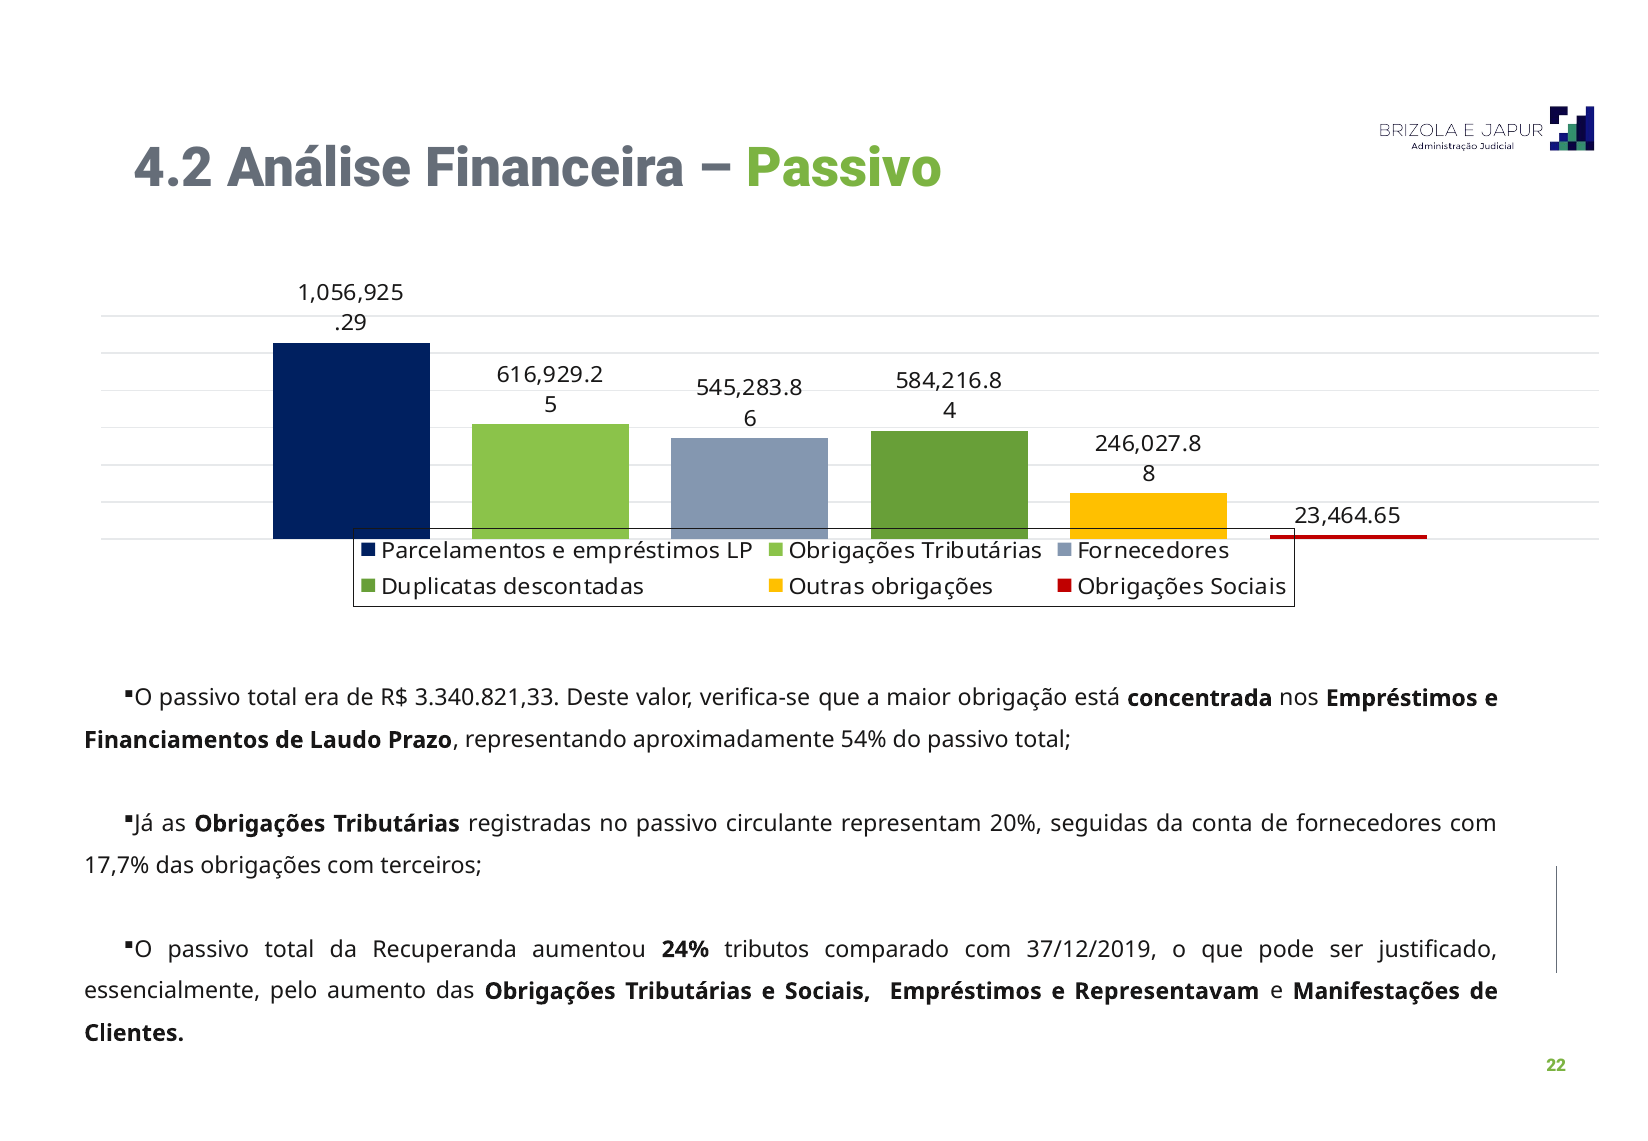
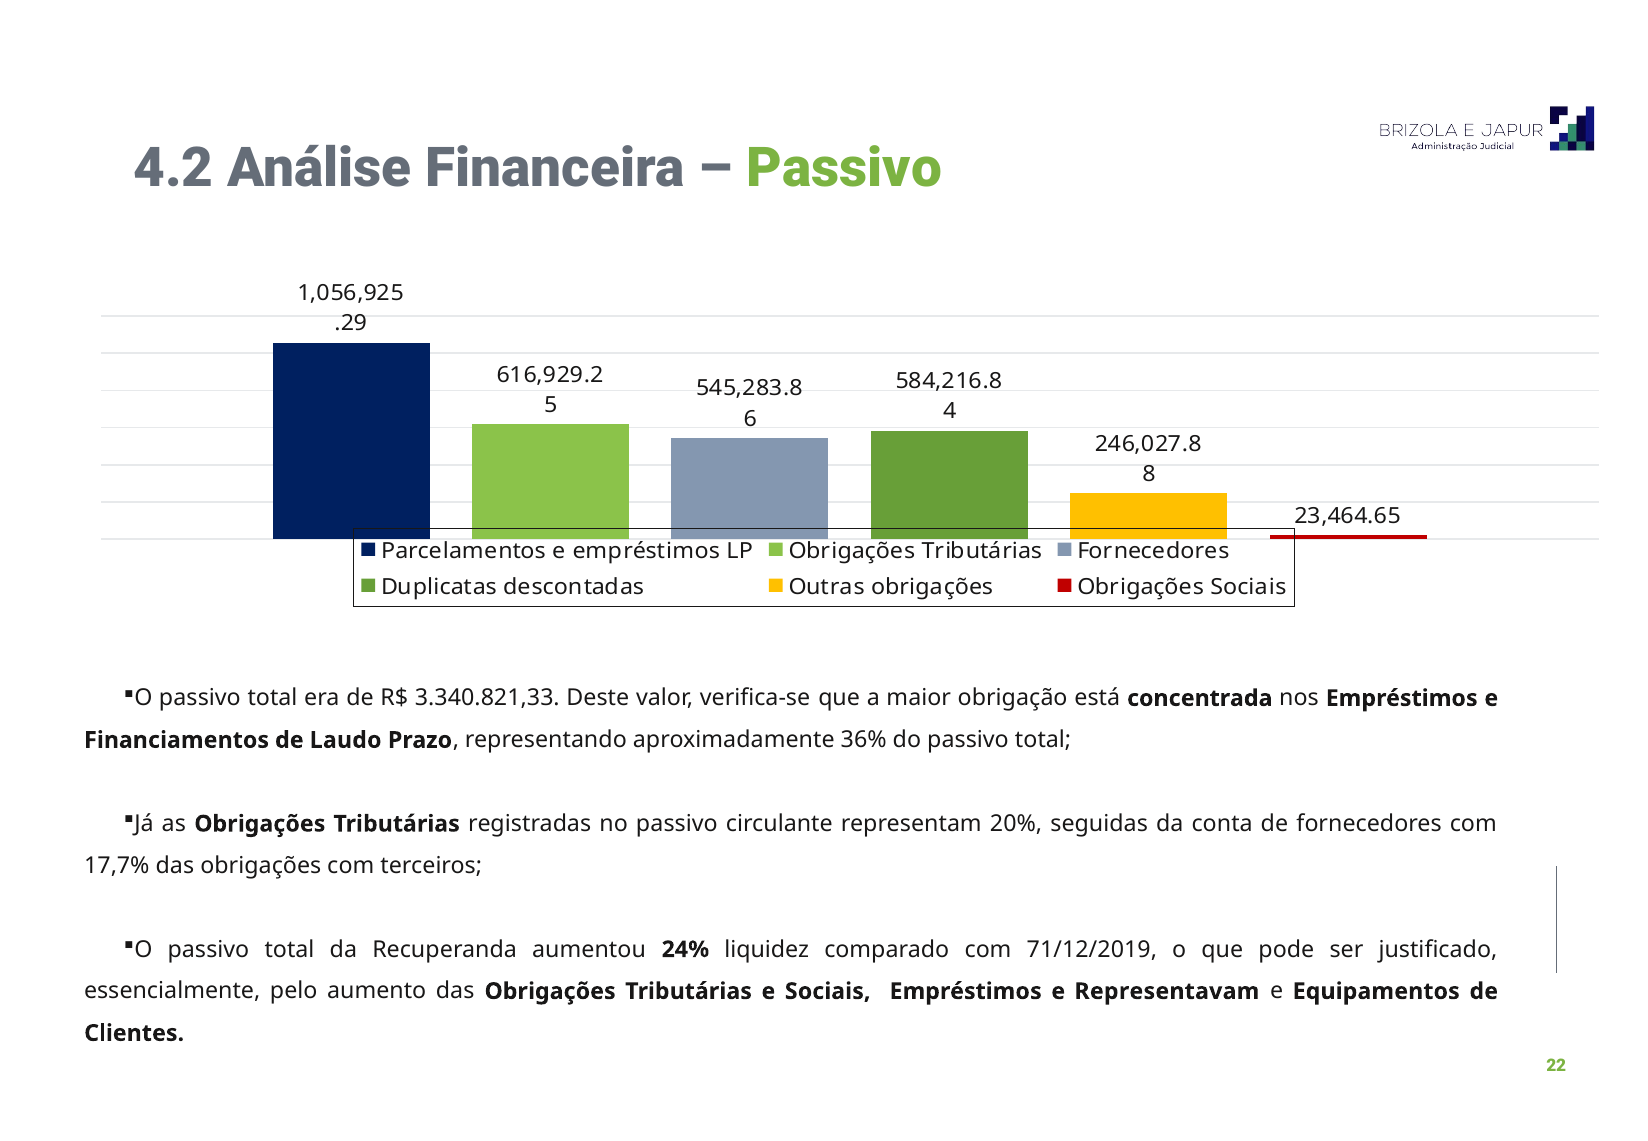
54%: 54% -> 36%
tributos: tributos -> liquidez
37/12/2019: 37/12/2019 -> 71/12/2019
Manifestações: Manifestações -> Equipamentos
